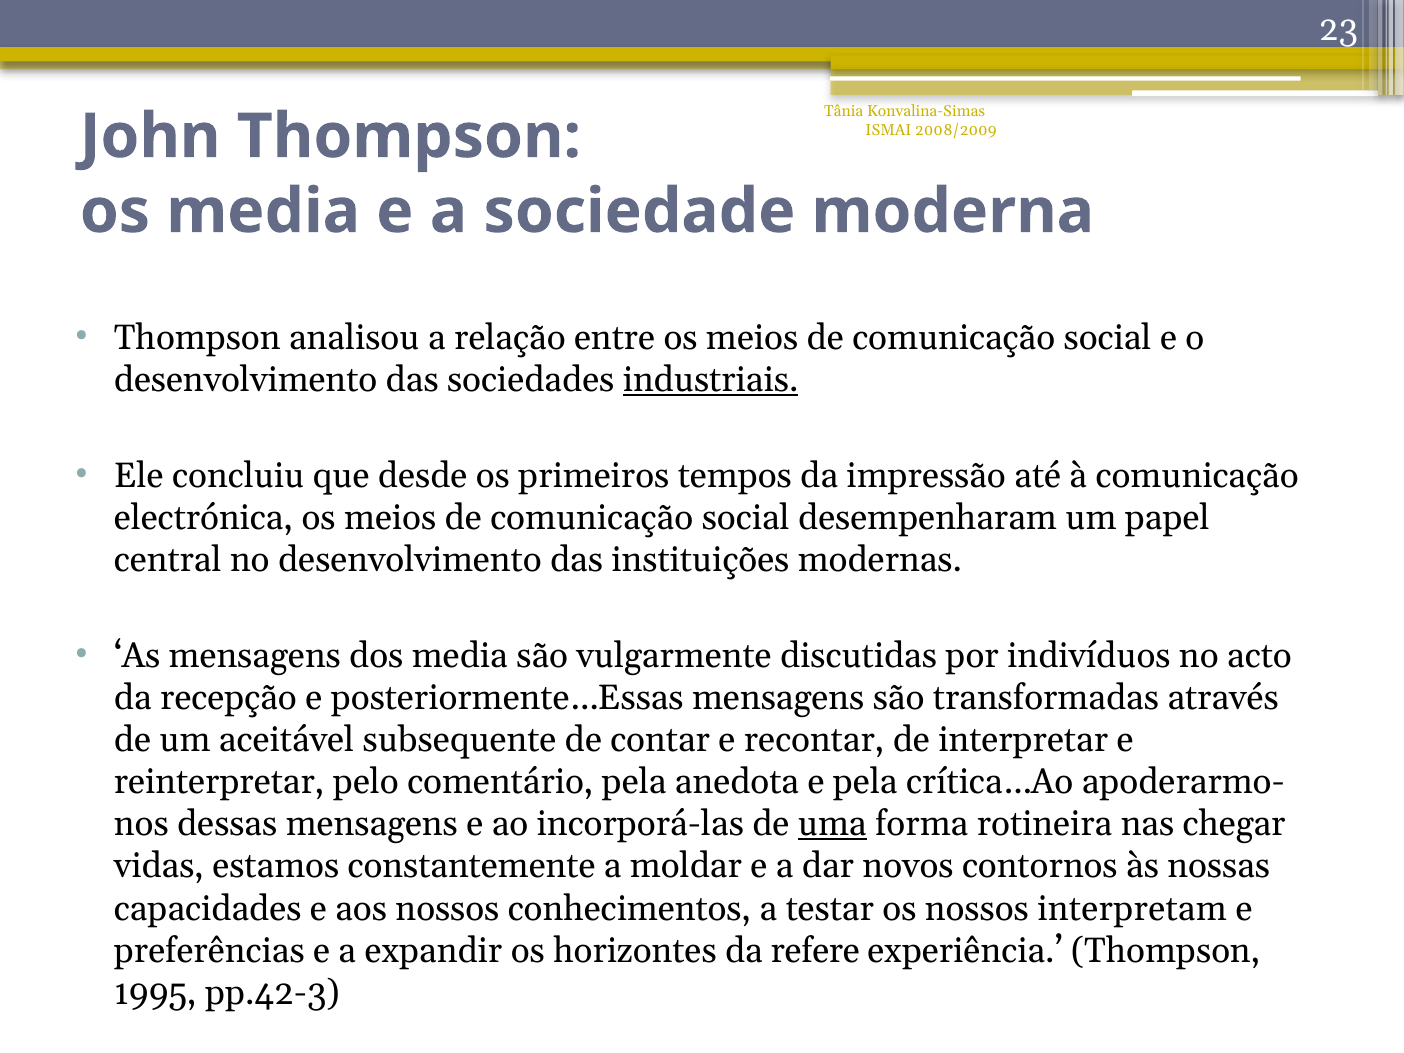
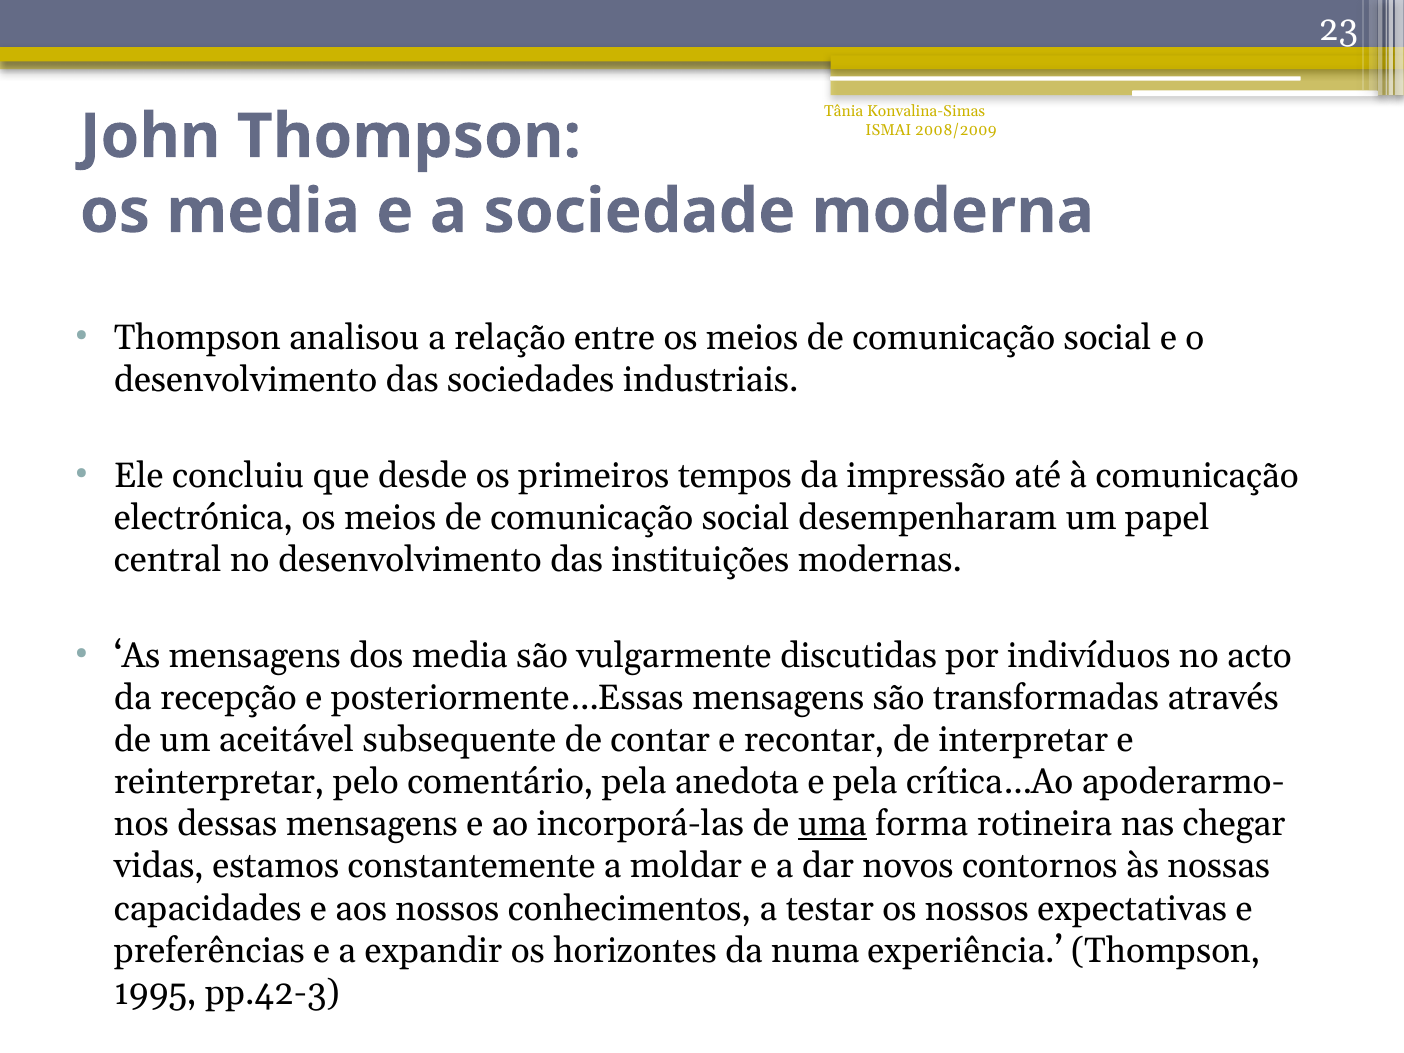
industriais underline: present -> none
interpretam: interpretam -> expectativas
refere: refere -> numa
